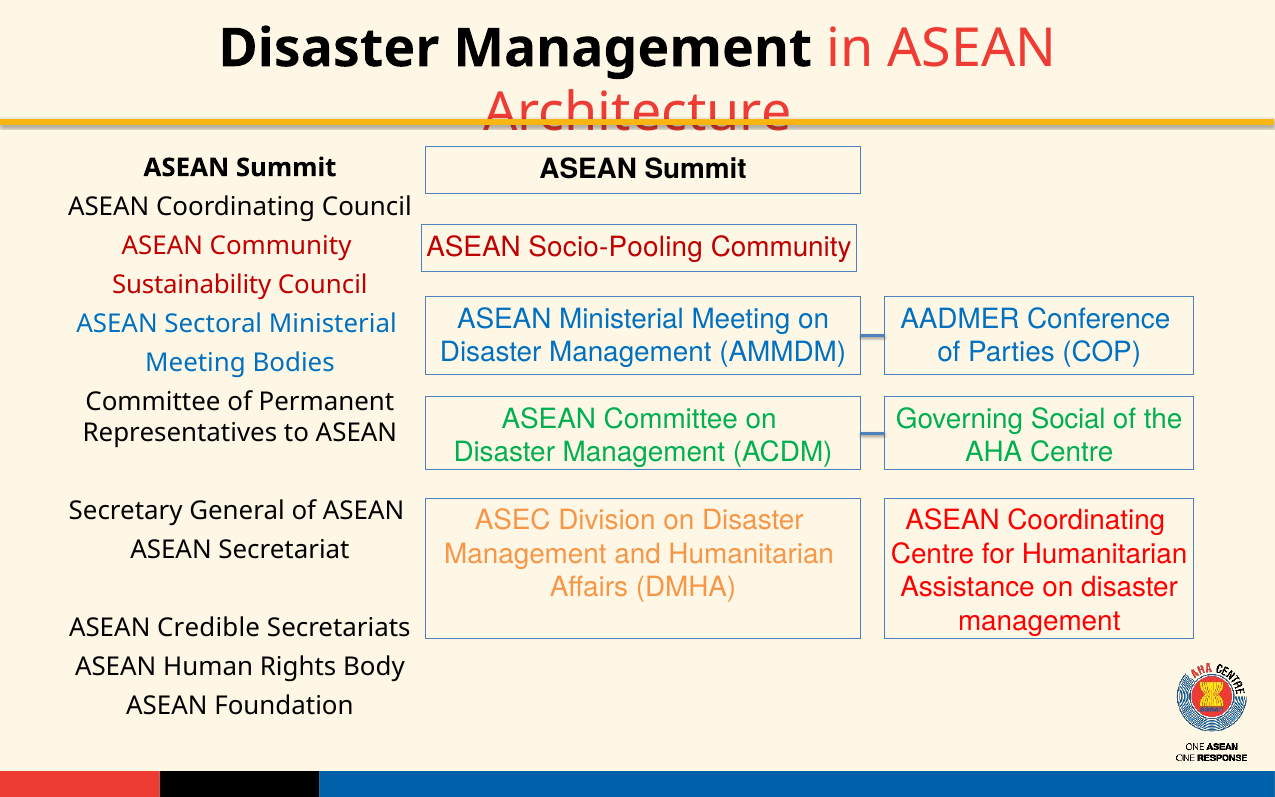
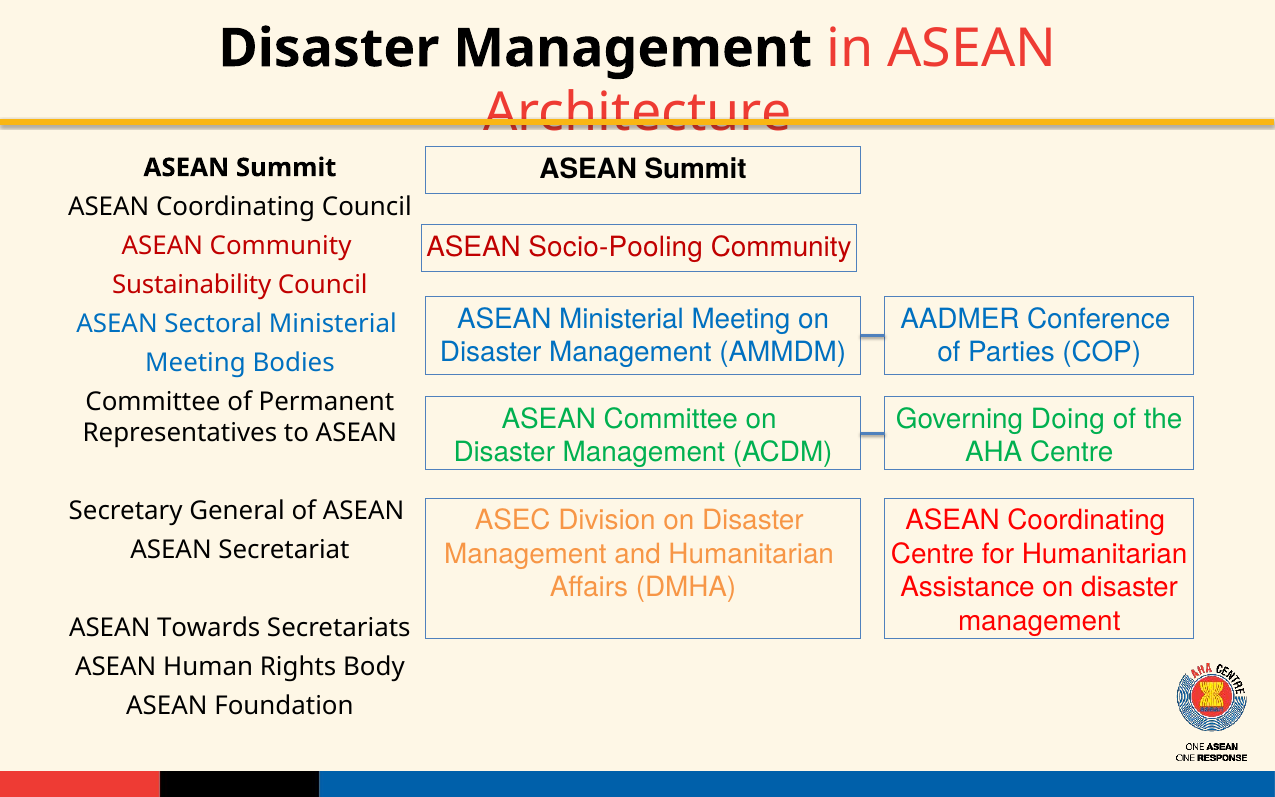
Social: Social -> Doing
Credible: Credible -> Towards
